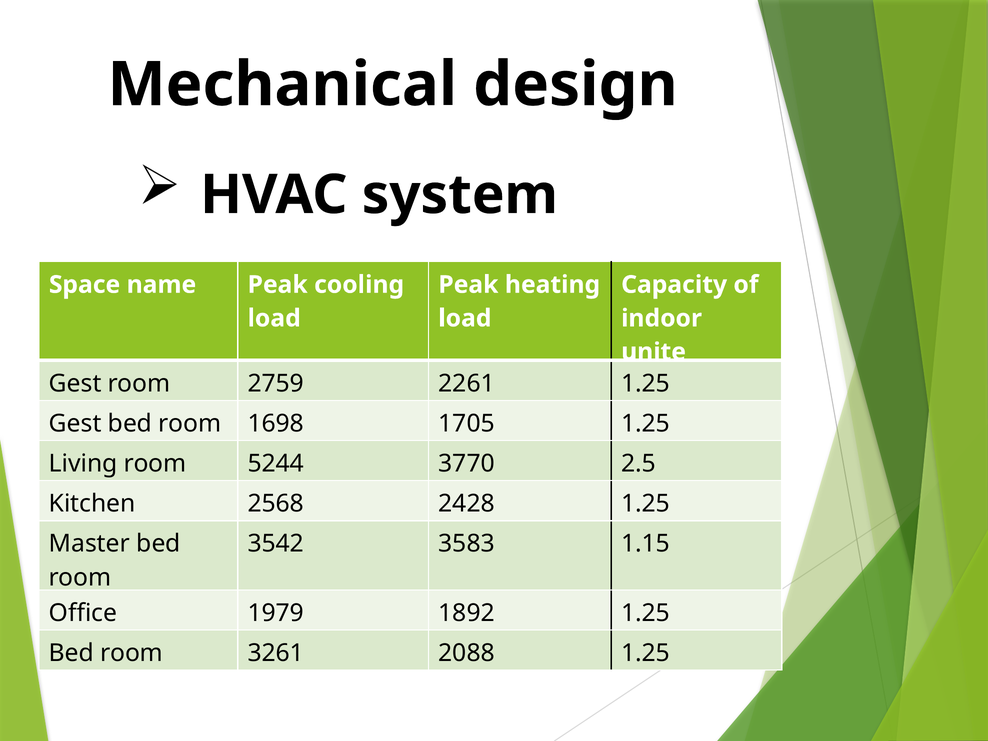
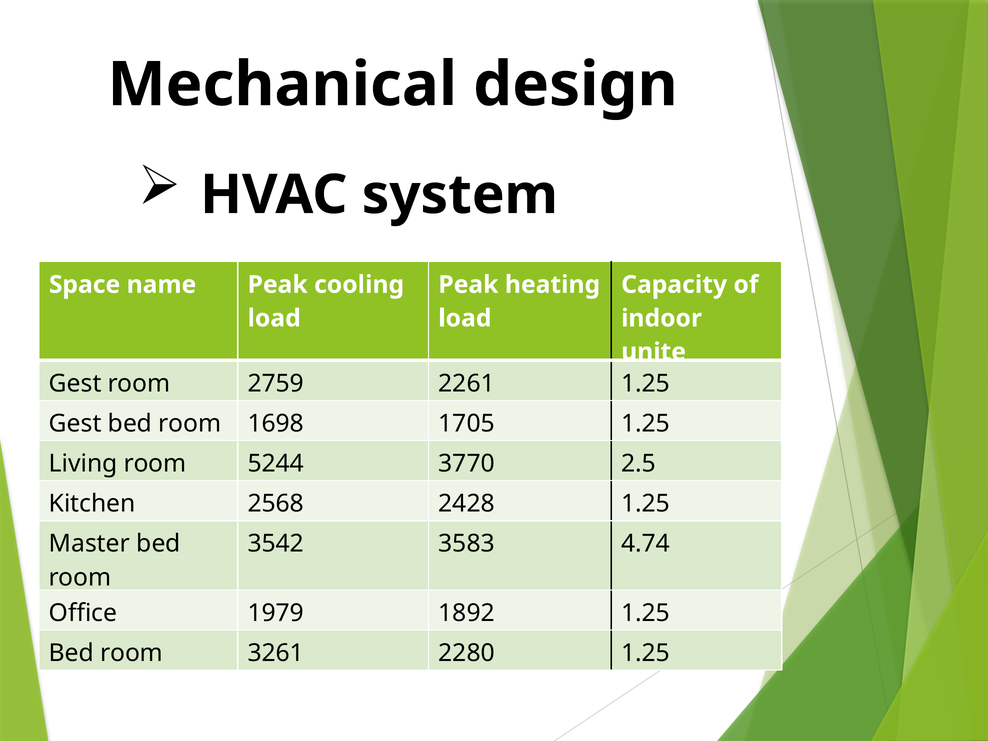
1.15: 1.15 -> 4.74
2088: 2088 -> 2280
